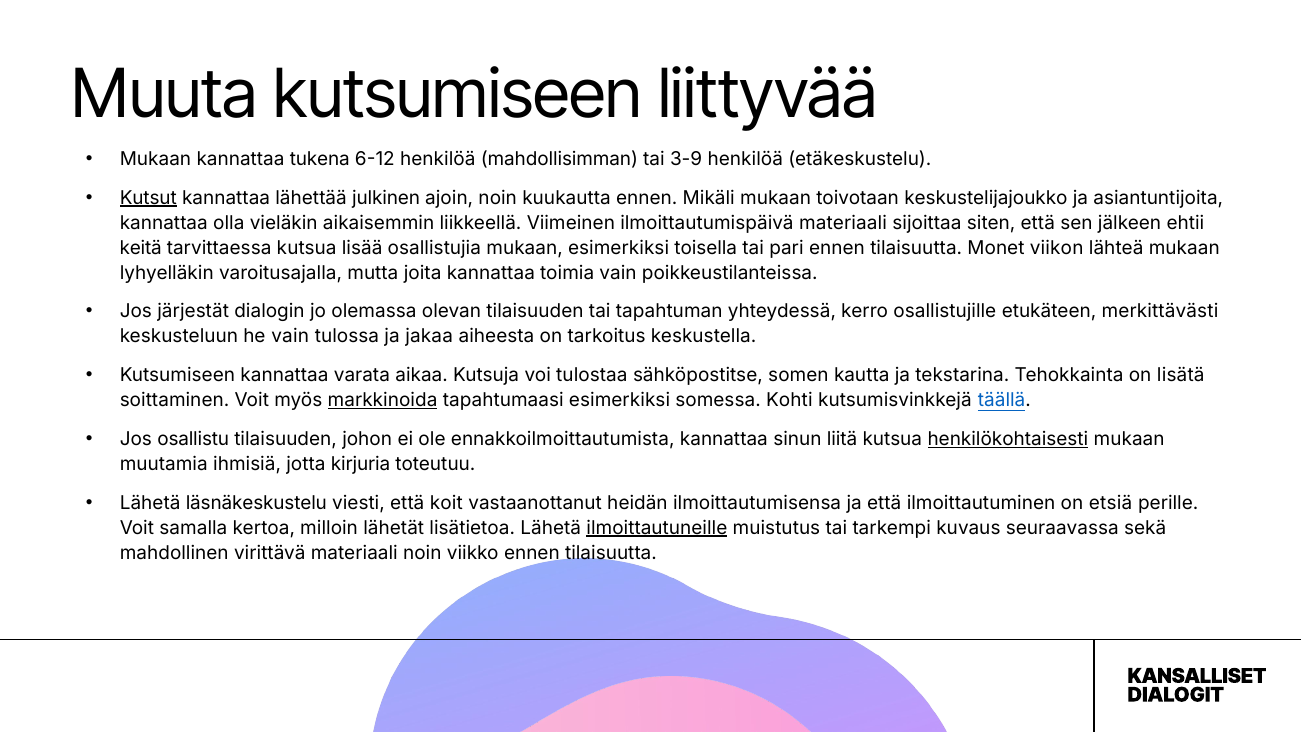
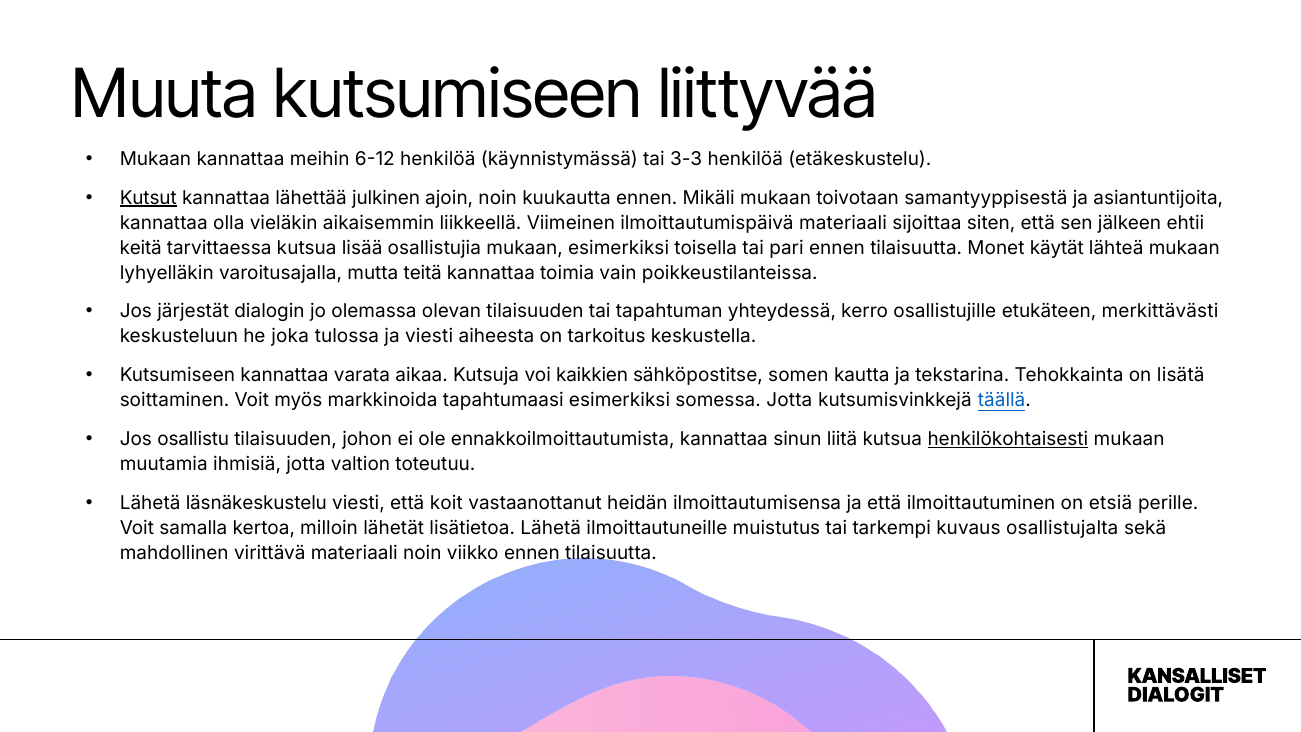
tukena: tukena -> meihin
mahdollisimman: mahdollisimman -> käynnistymässä
3-9: 3-9 -> 3-3
keskustelijajoukko: keskustelijajoukko -> samantyyppisestä
viikon: viikon -> käytät
joita: joita -> teitä
he vain: vain -> joka
ja jakaa: jakaa -> viesti
tulostaa: tulostaa -> kaikkien
markkinoida underline: present -> none
somessa Kohti: Kohti -> Jotta
kirjuria: kirjuria -> valtion
ilmoittautuneille underline: present -> none
seuraavassa: seuraavassa -> osallistujalta
